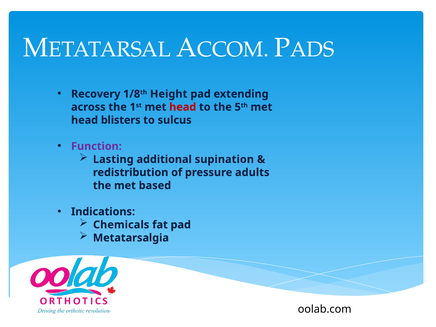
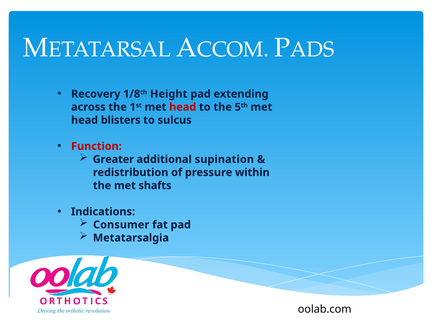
Function colour: purple -> red
Lasting: Lasting -> Greater
adults: adults -> within
based: based -> shafts
Chemicals: Chemicals -> Consumer
